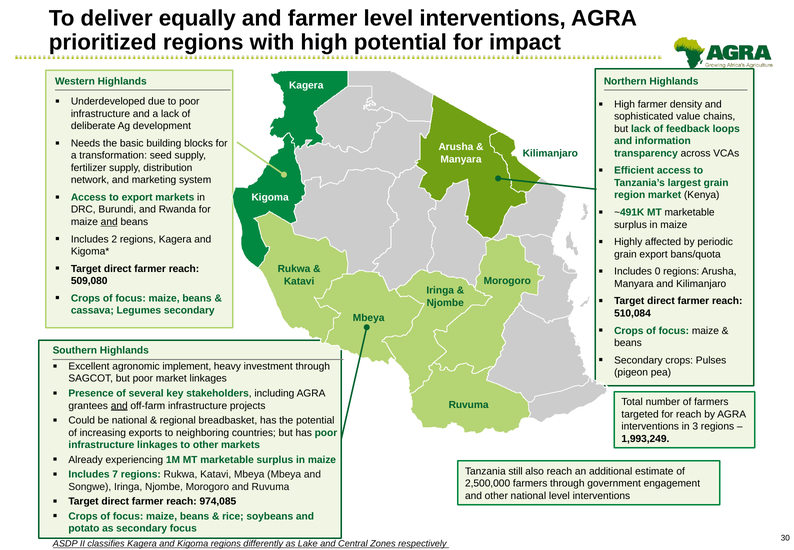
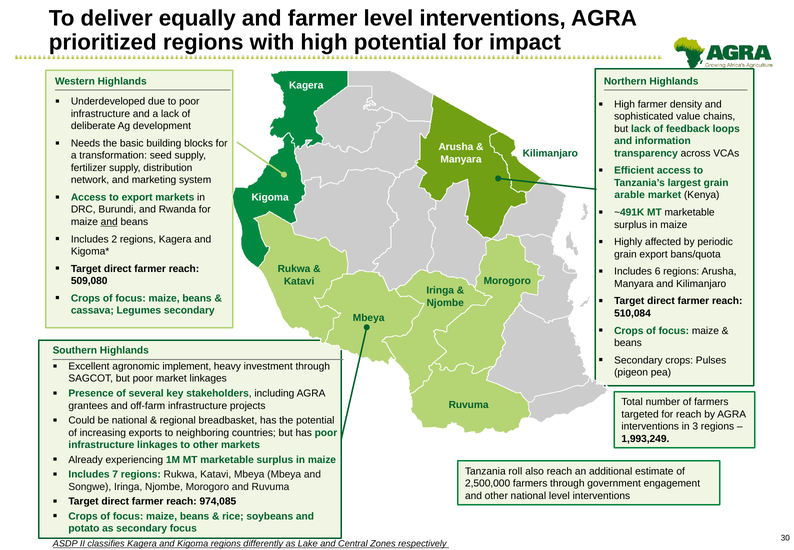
region: region -> arable
0: 0 -> 6
and at (119, 405) underline: present -> none
still: still -> roll
